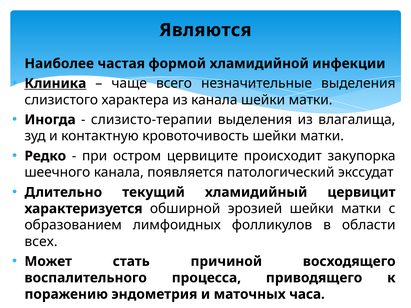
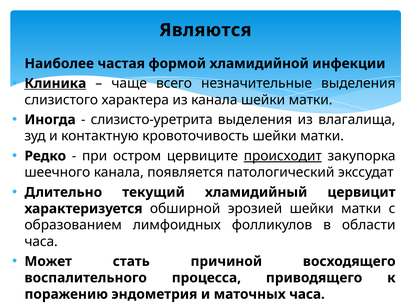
слизисто-терапии: слизисто-терапии -> слизисто-уретрита
происходит underline: none -> present
всех at (41, 242): всех -> часа
